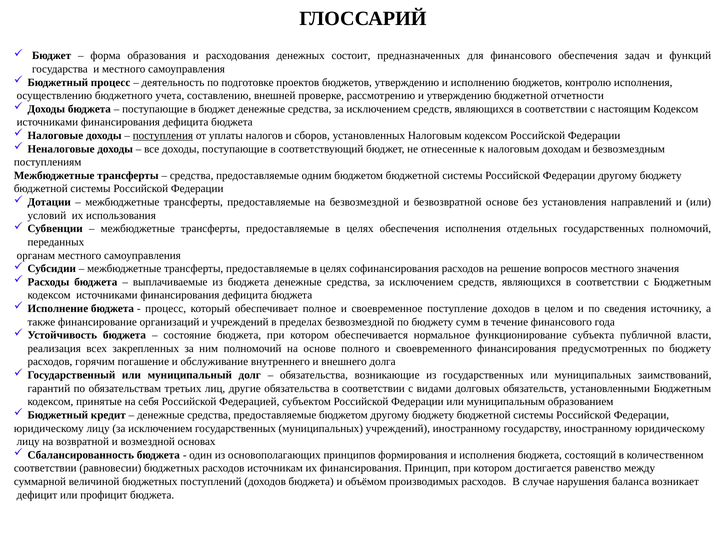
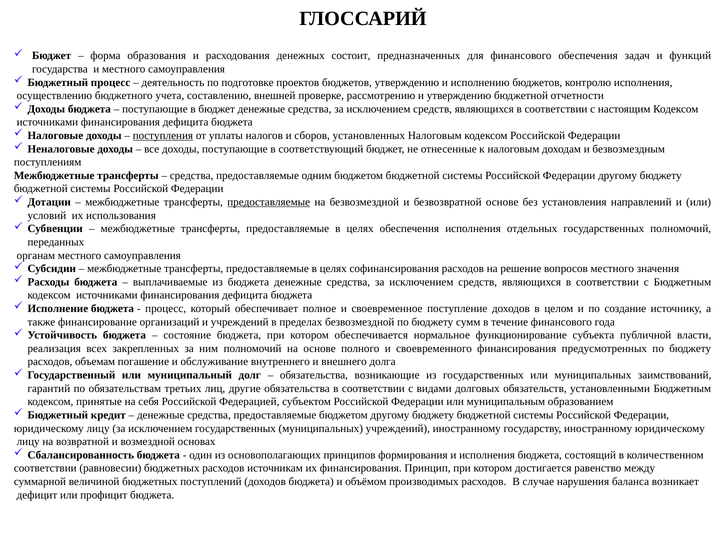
предоставляемые at (269, 202) underline: none -> present
сведения: сведения -> создание
горячим: горячим -> объемам
